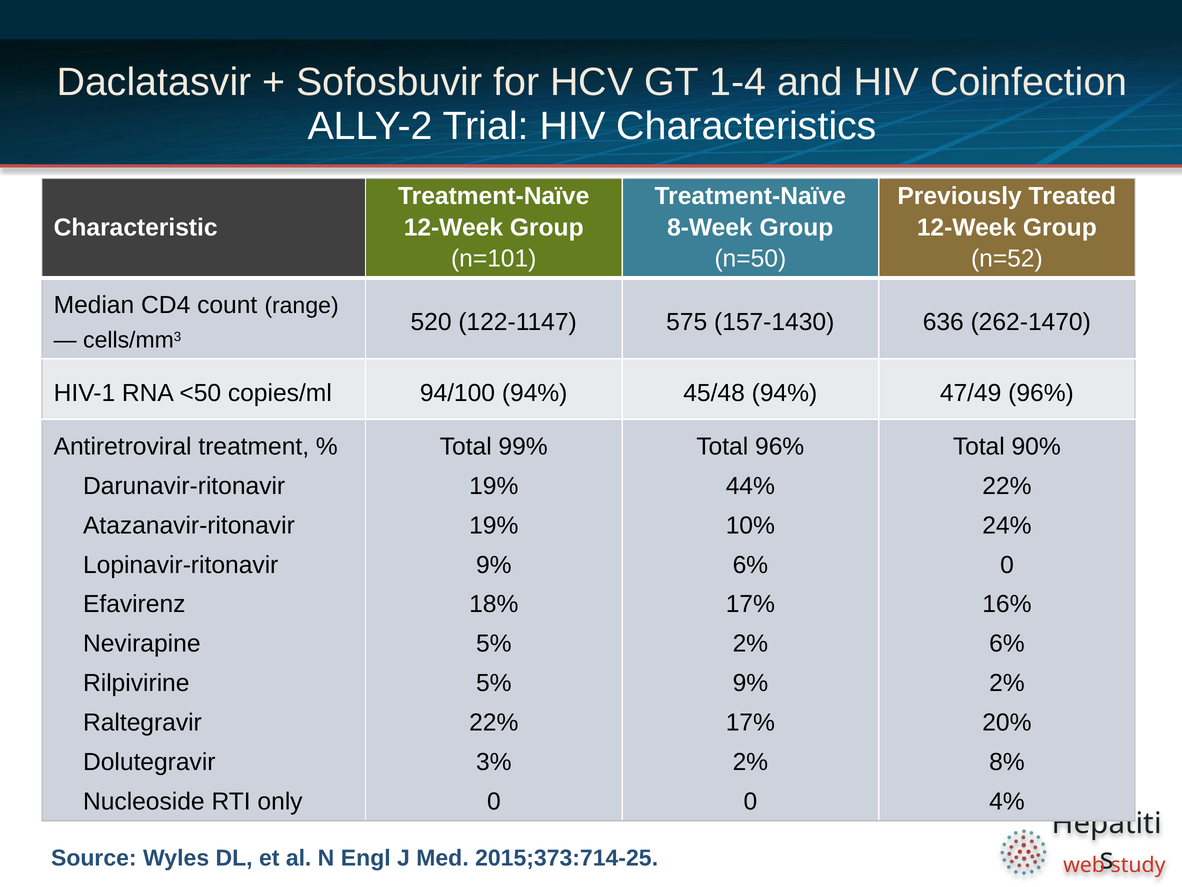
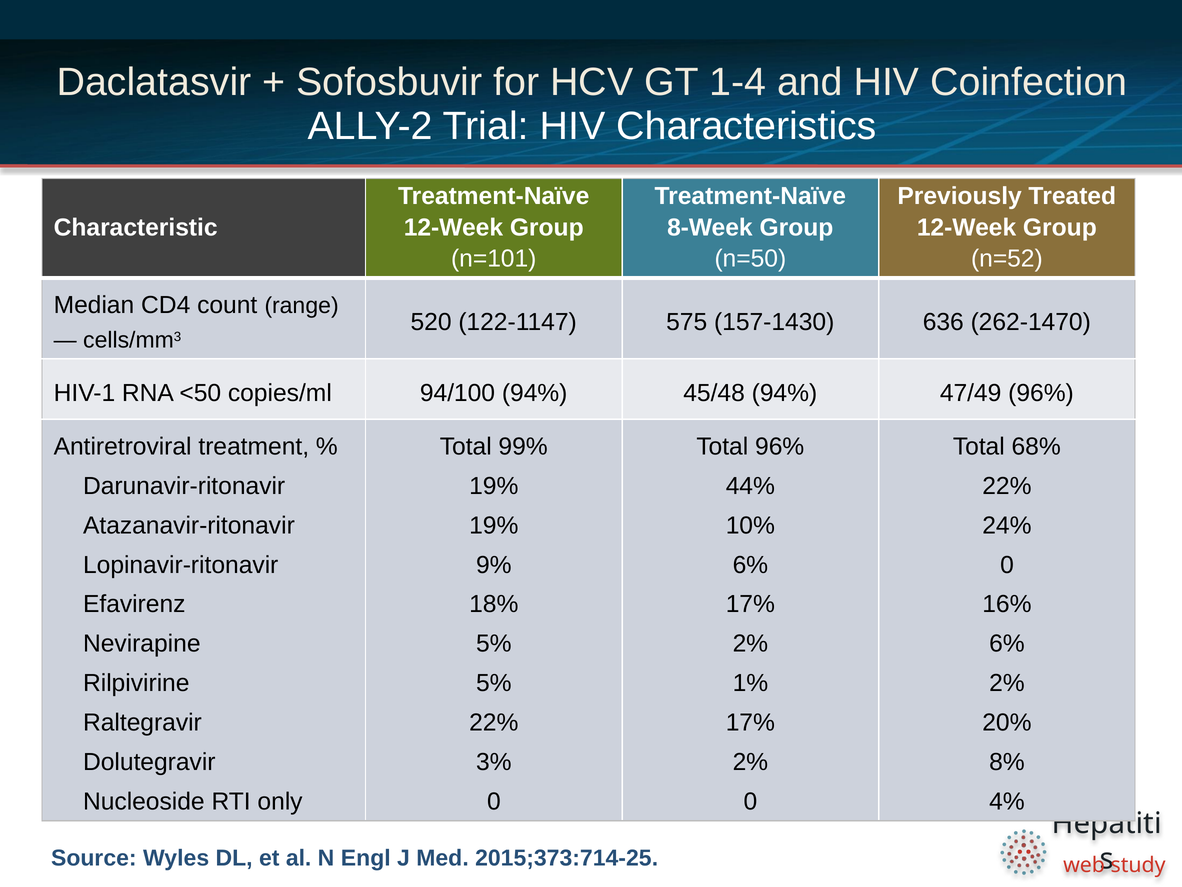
90%: 90% -> 68%
9% at (750, 683): 9% -> 1%
